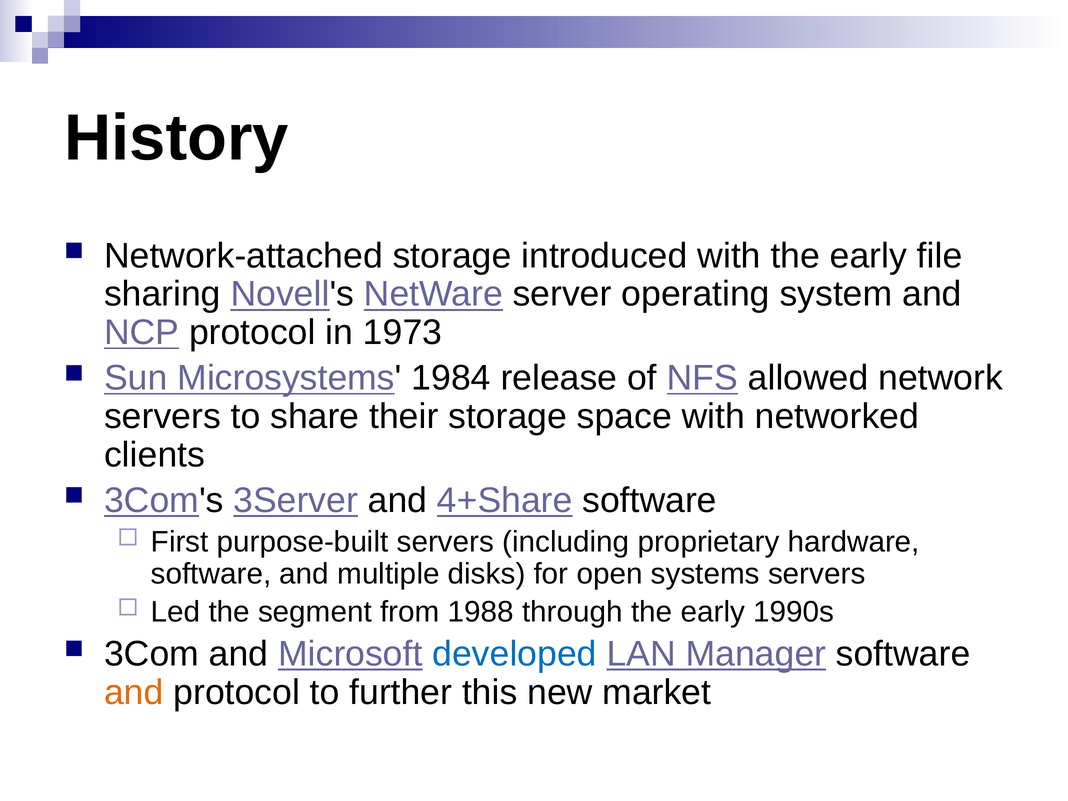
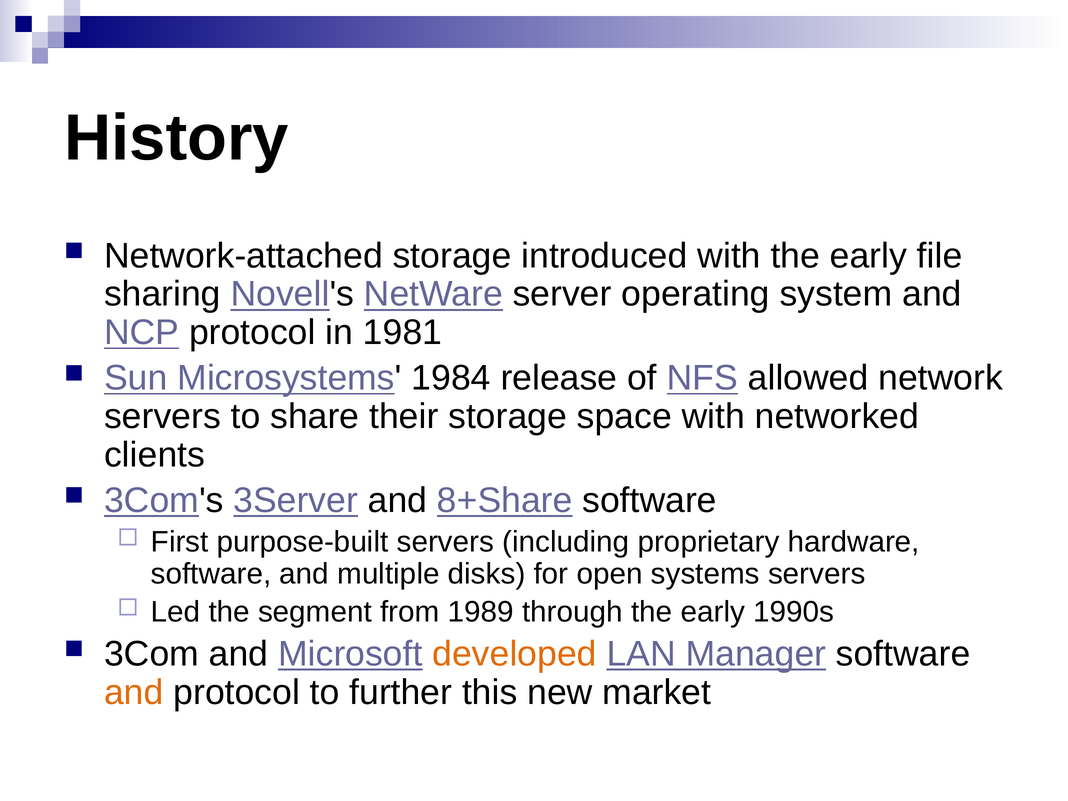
1973: 1973 -> 1981
4+Share: 4+Share -> 8+Share
1988: 1988 -> 1989
developed colour: blue -> orange
